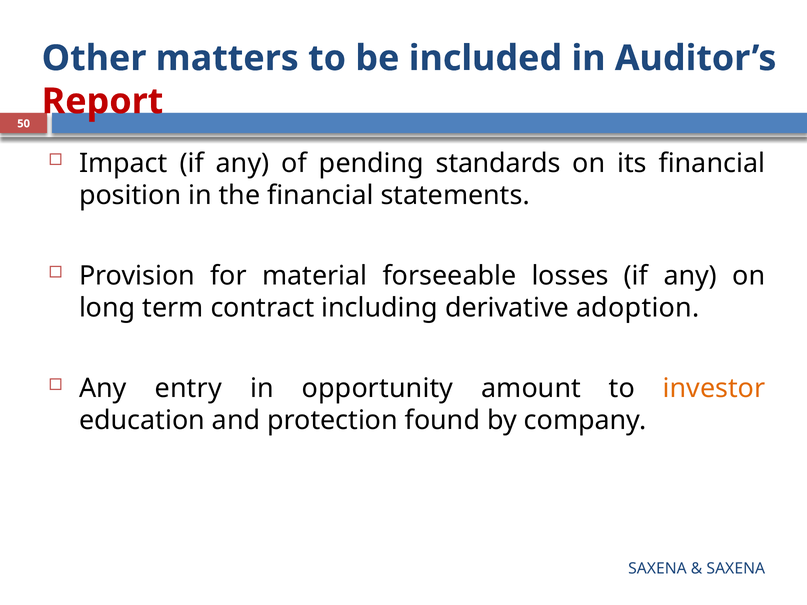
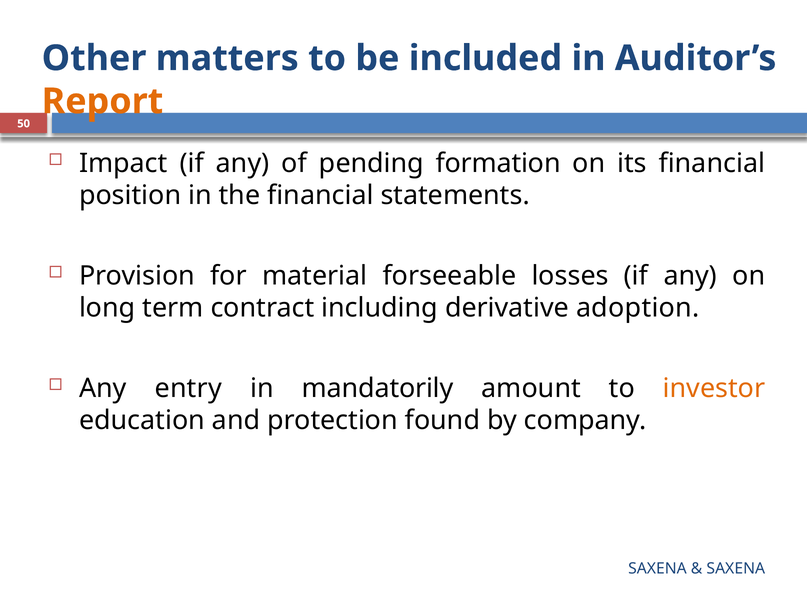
Report colour: red -> orange
standards: standards -> formation
opportunity: opportunity -> mandatorily
